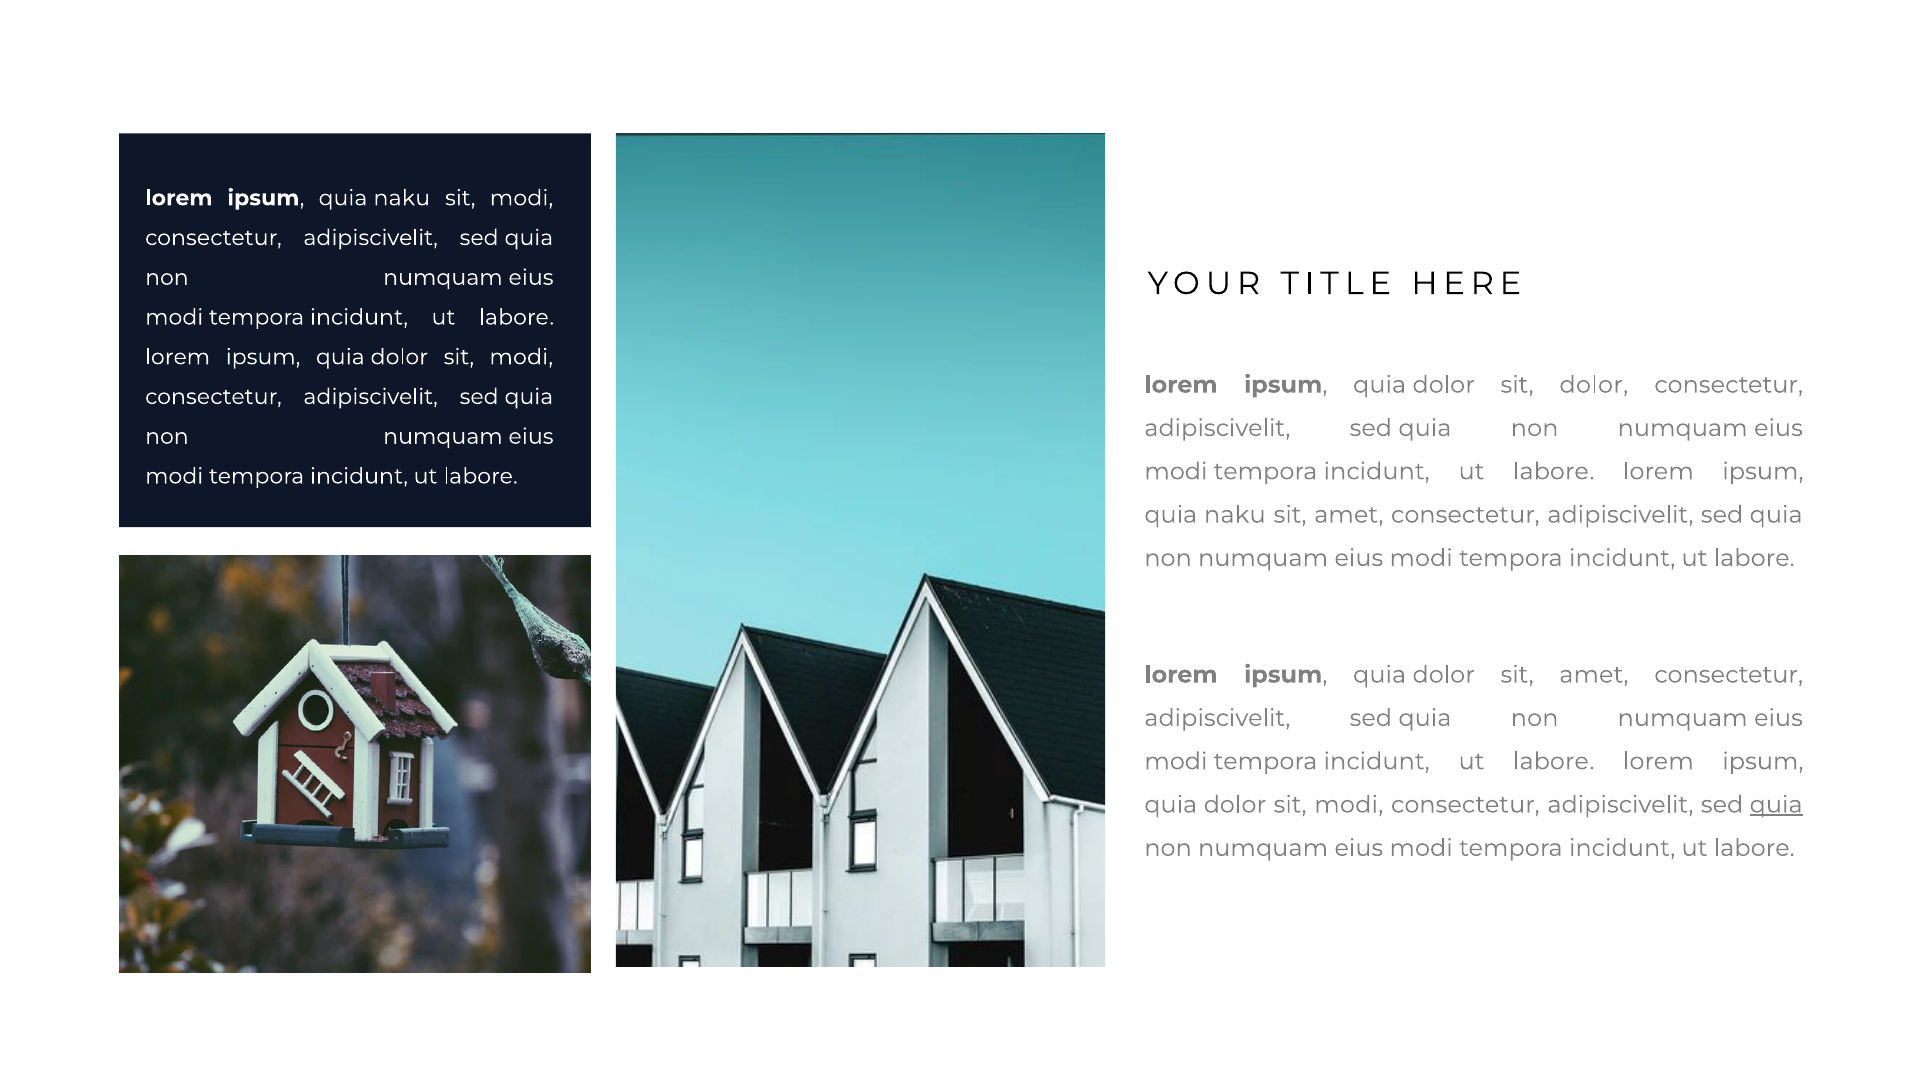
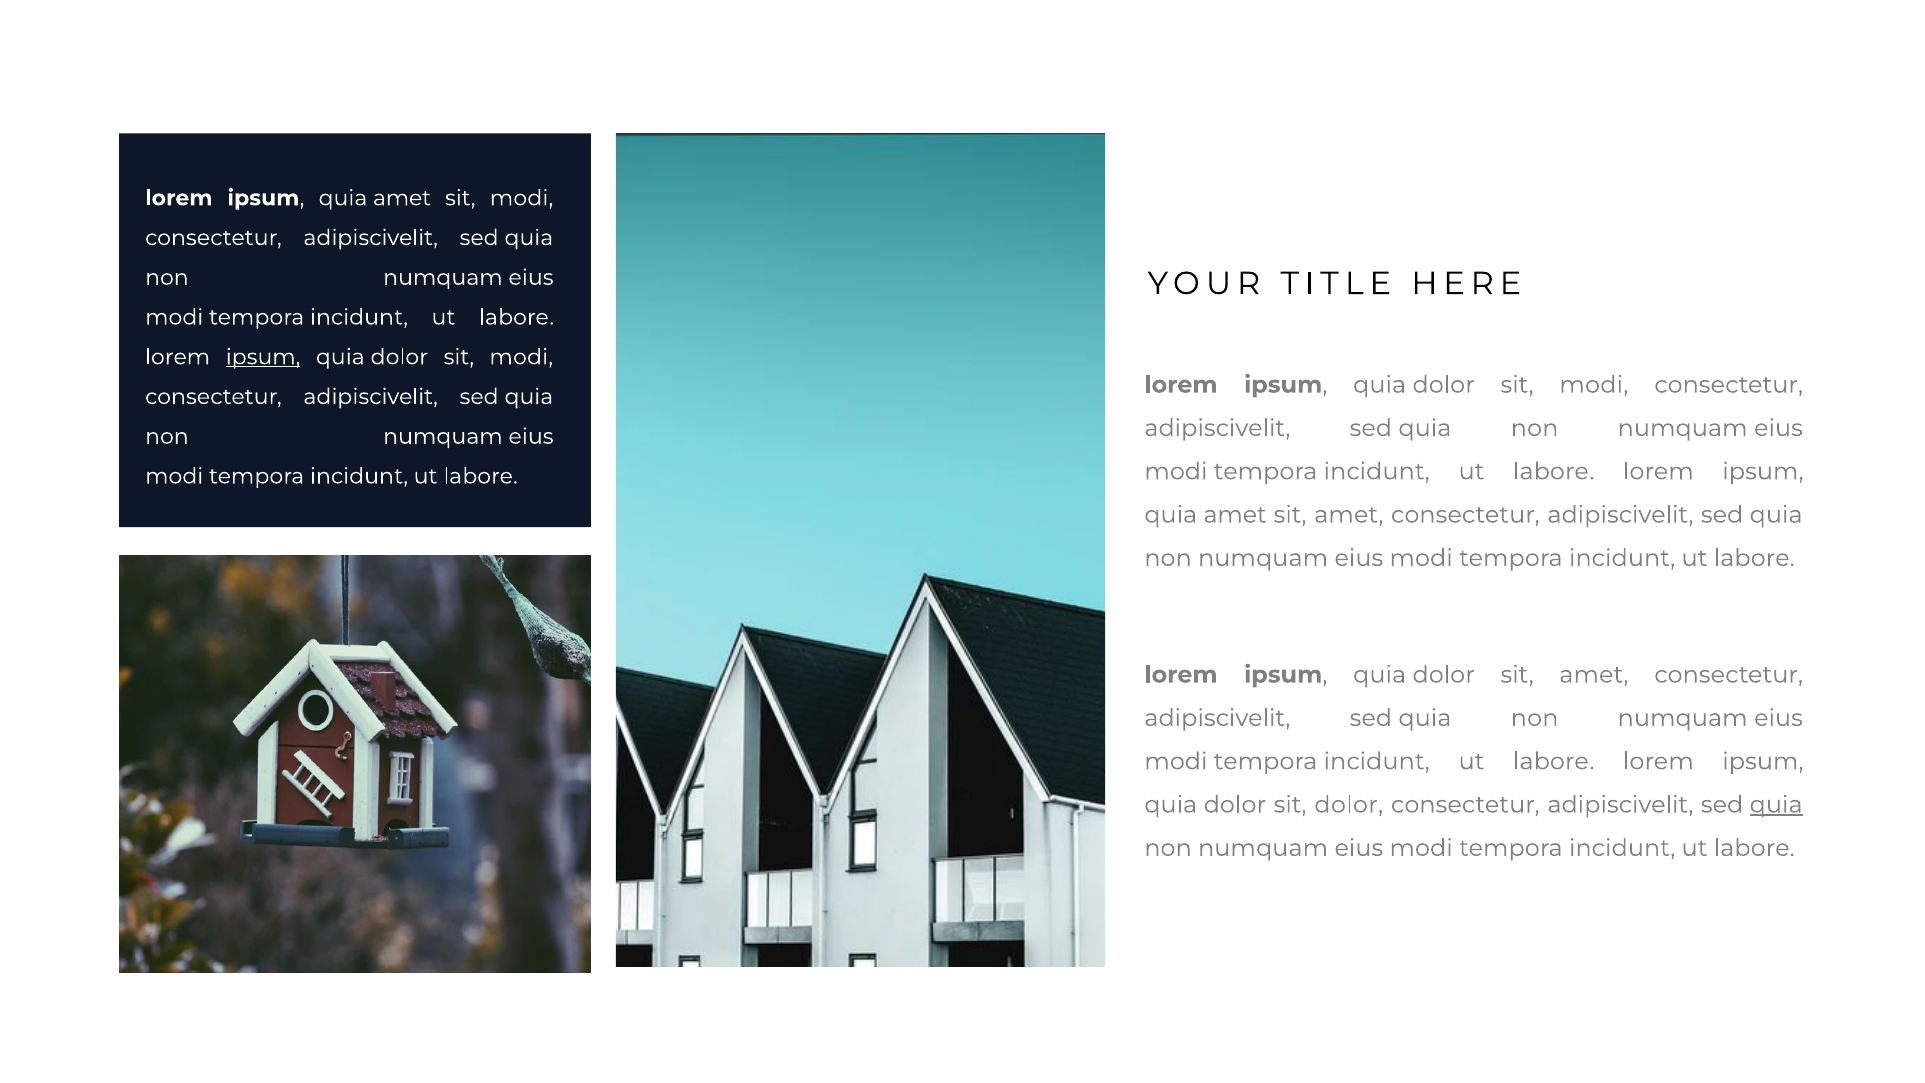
naku at (402, 198): naku -> amet
ipsum at (263, 357) underline: none -> present
dolor at (1594, 385): dolor -> modi
naku at (1235, 515): naku -> amet
modi at (1349, 805): modi -> dolor
